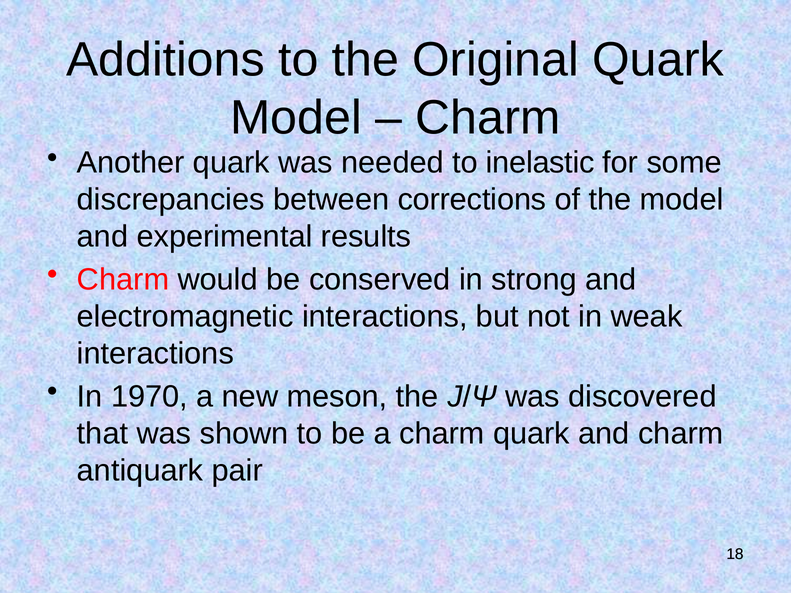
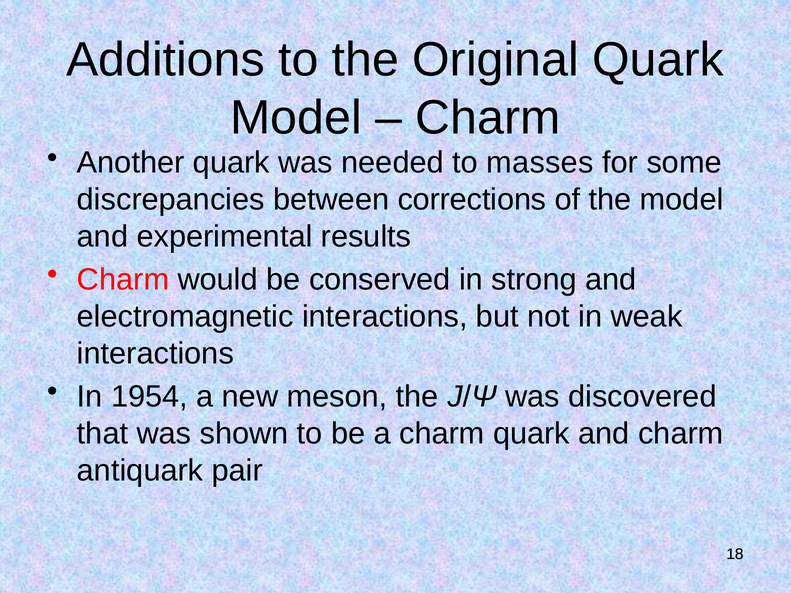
inelastic: inelastic -> masses
1970: 1970 -> 1954
